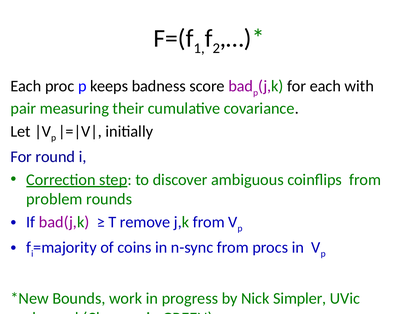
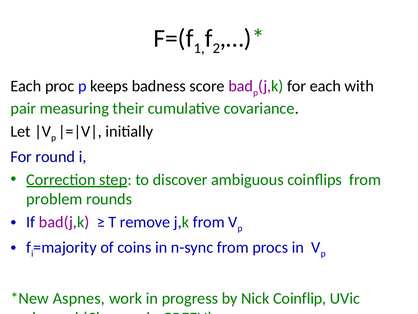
Bounds: Bounds -> Aspnes
Simpler: Simpler -> Coinflip
